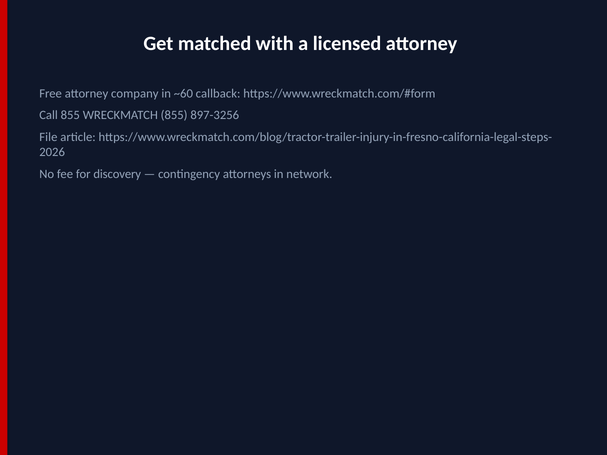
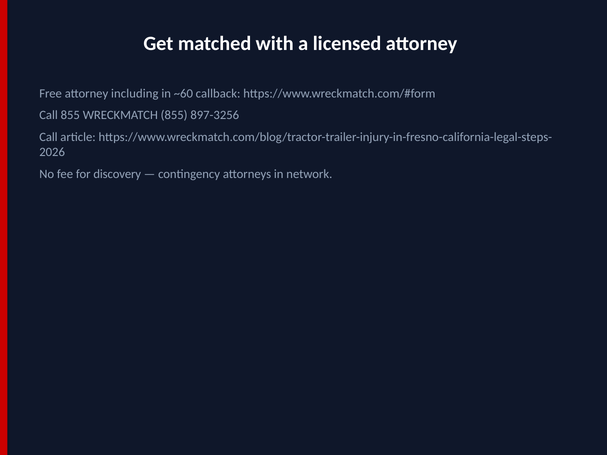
company: company -> including
File at (48, 137): File -> Call
